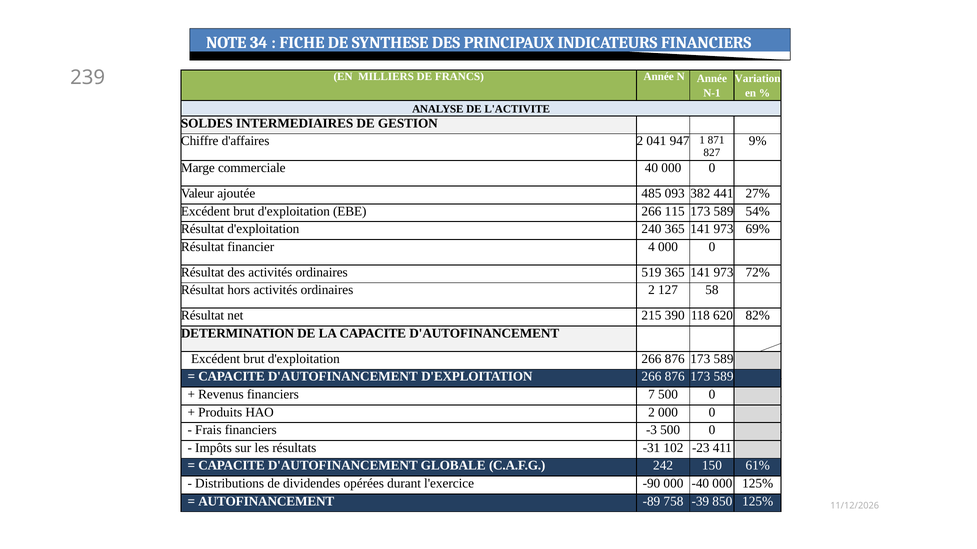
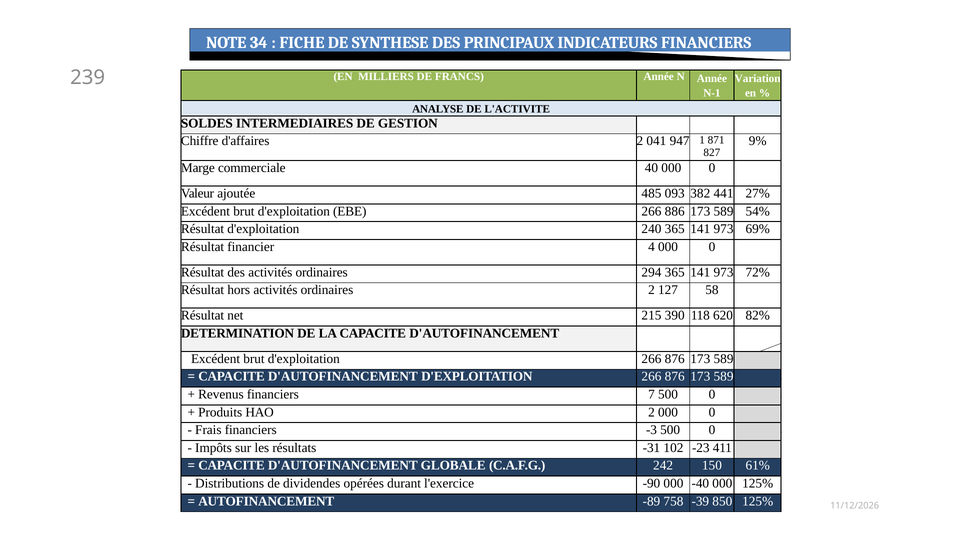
115: 115 -> 886
519: 519 -> 294
